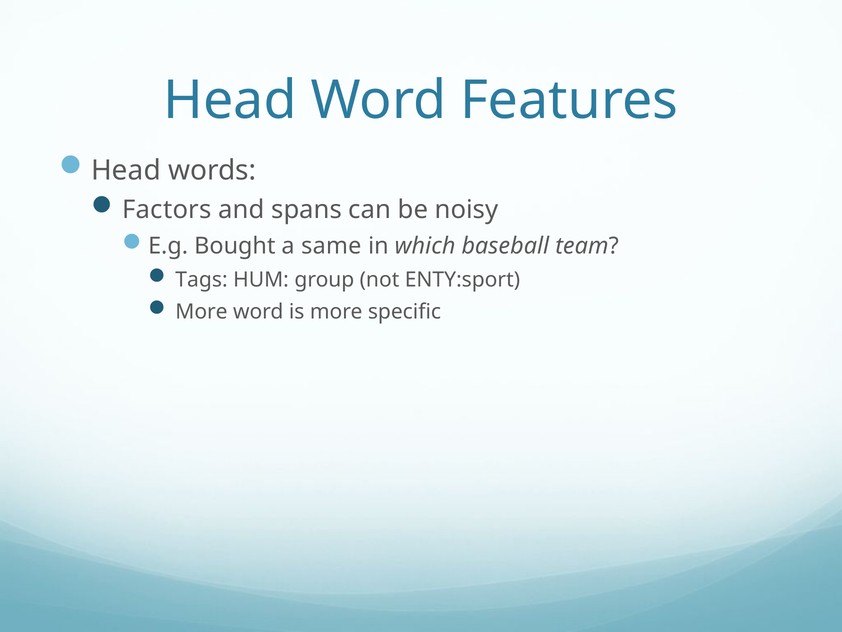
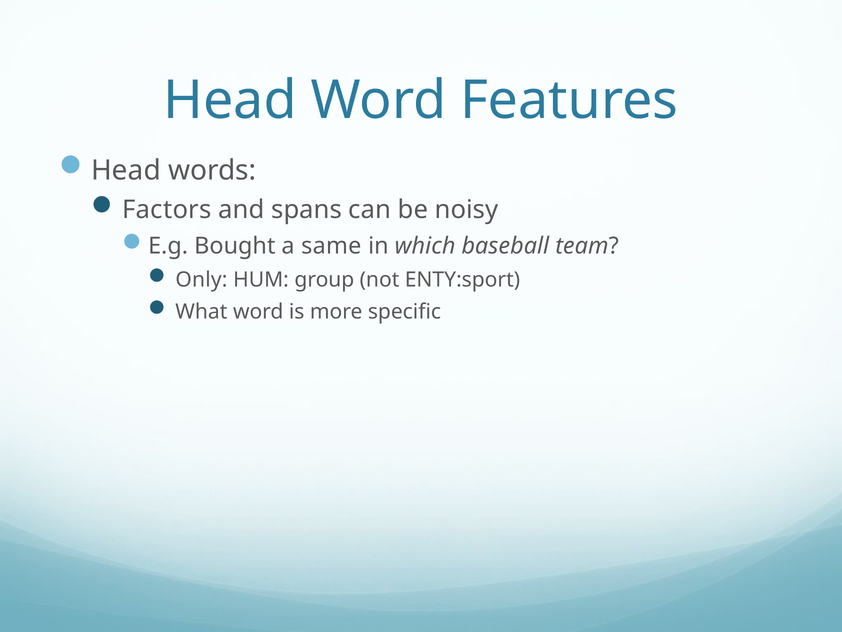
Tags: Tags -> Only
More at (201, 312): More -> What
